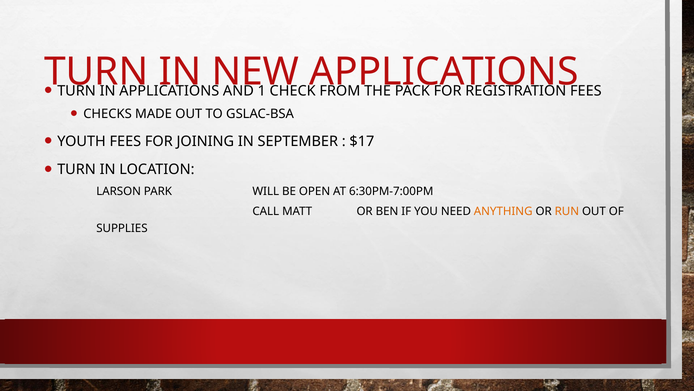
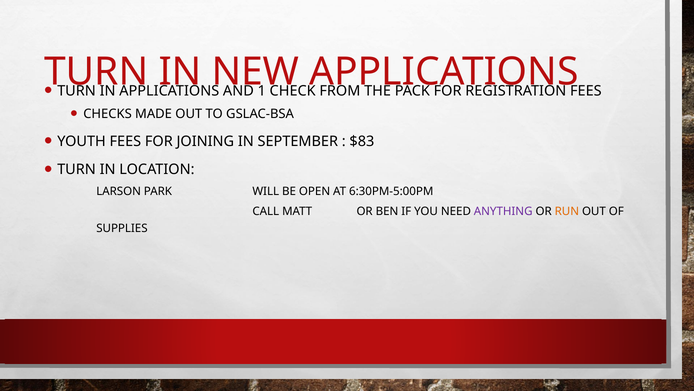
$17: $17 -> $83
6:30PM-7:00PM: 6:30PM-7:00PM -> 6:30PM-5:00PM
ANYTHING colour: orange -> purple
